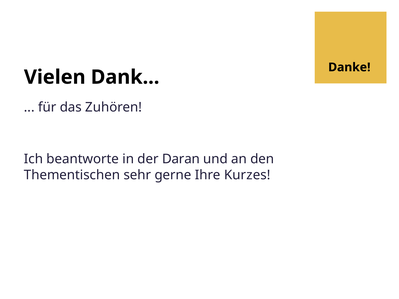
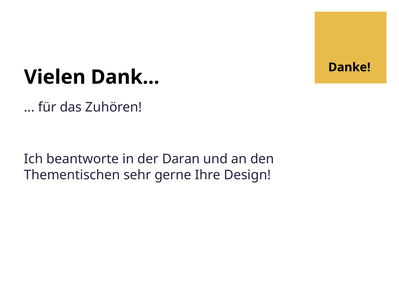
Kurzes: Kurzes -> Design
